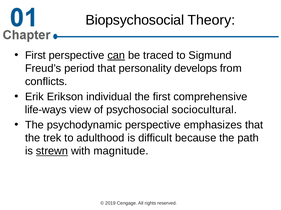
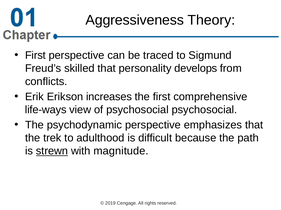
Biopsychosocial: Biopsychosocial -> Aggressiveness
can underline: present -> none
period: period -> skilled
individual: individual -> increases
psychosocial sociocultural: sociocultural -> psychosocial
